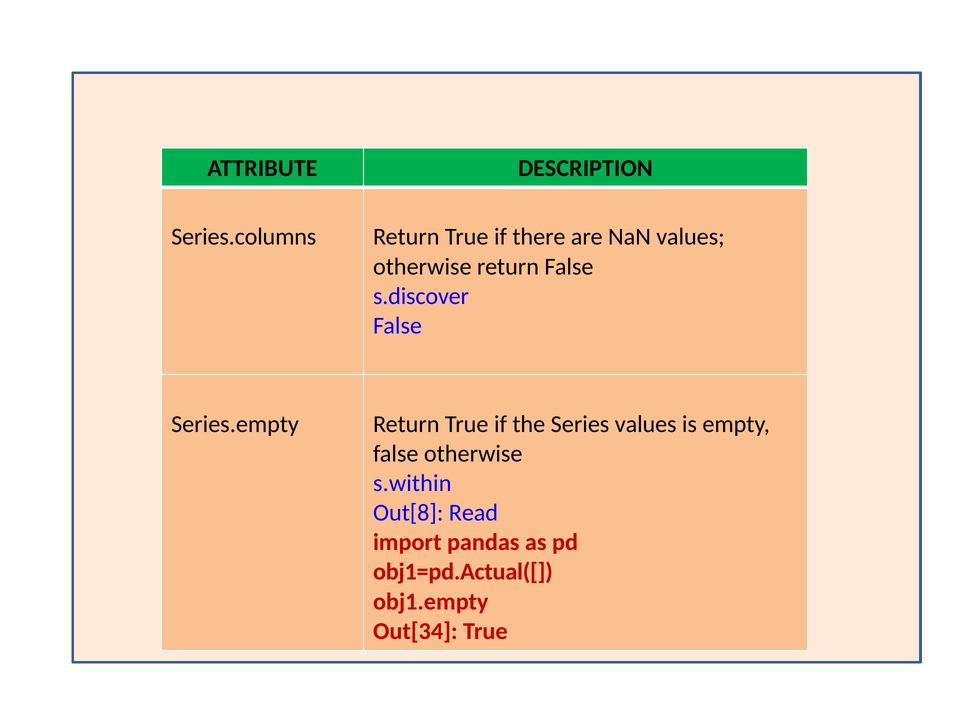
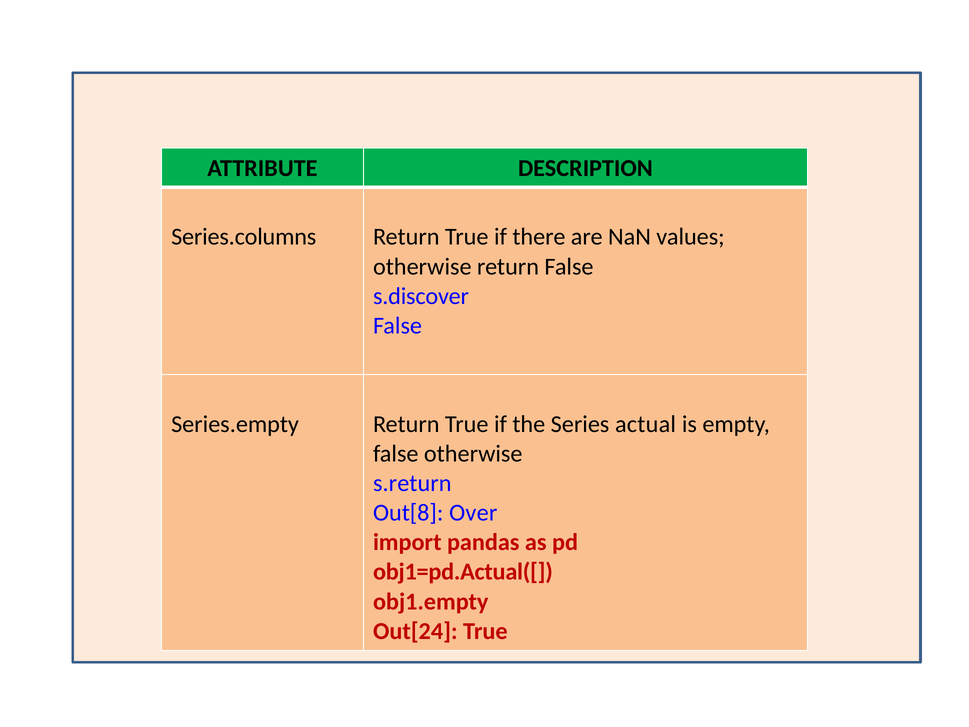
Series values: values -> actual
s.within: s.within -> s.return
Read: Read -> Over
Out[34: Out[34 -> Out[24
